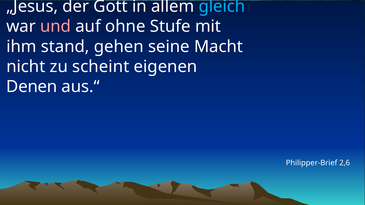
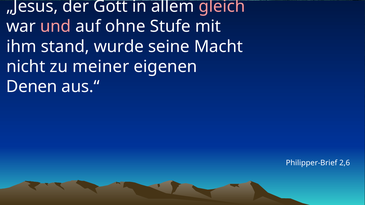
gleich colour: light blue -> pink
gehen: gehen -> wurde
scheint: scheint -> meiner
